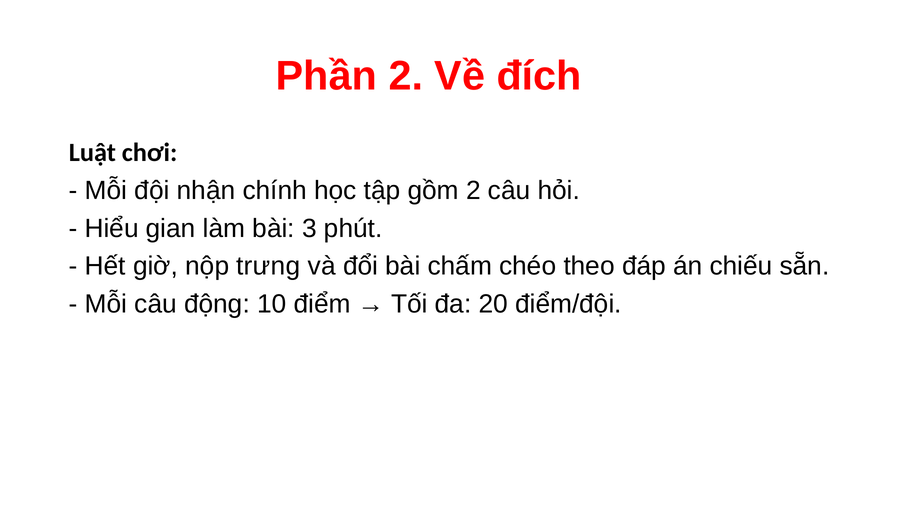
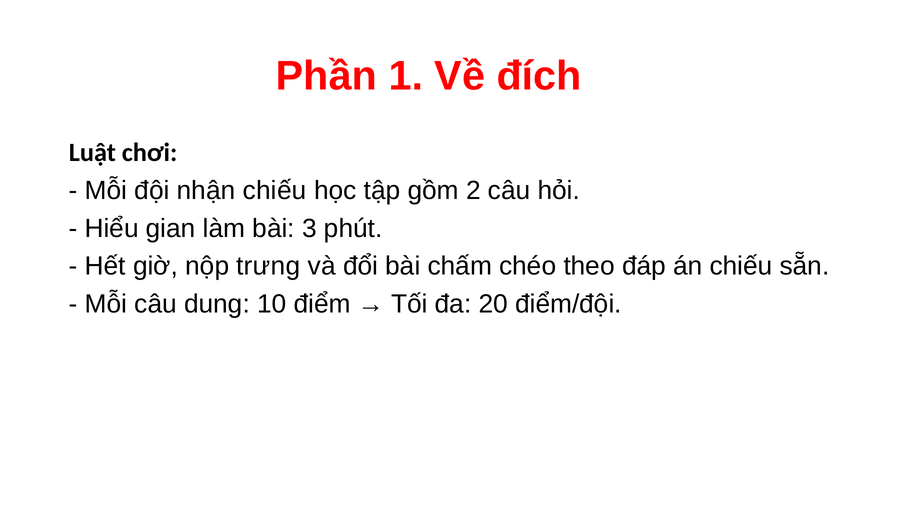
Phần 2: 2 -> 1
nhận chính: chính -> chiếu
động: động -> dung
